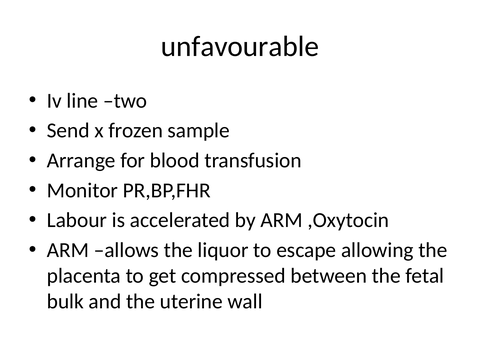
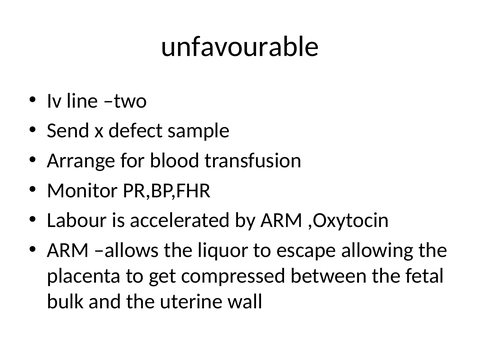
frozen: frozen -> defect
